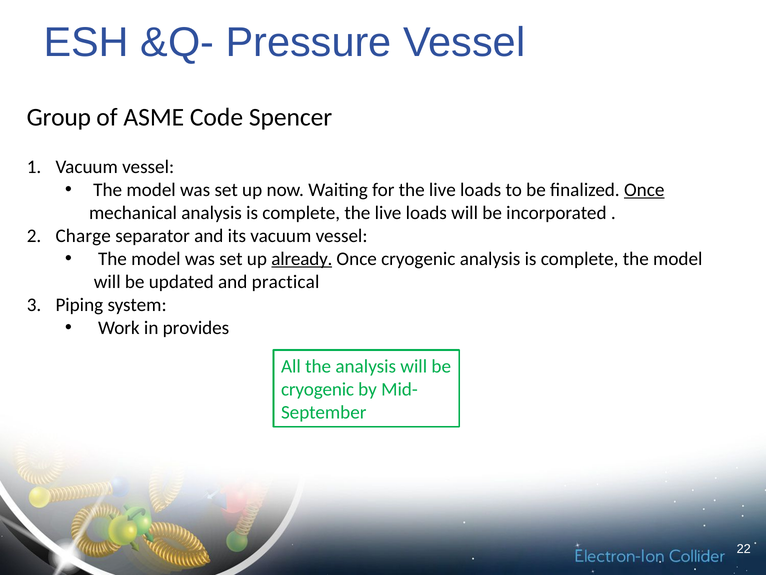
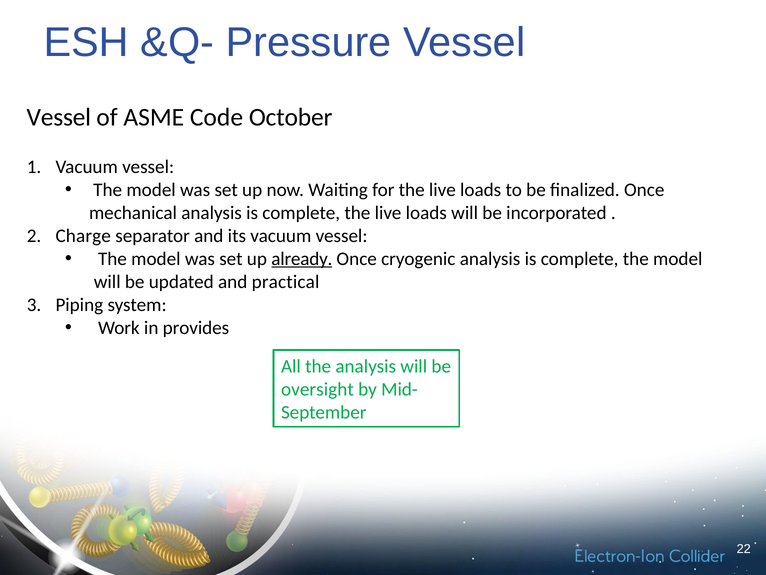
Group at (59, 117): Group -> Vessel
Spencer: Spencer -> October
Once at (644, 190) underline: present -> none
cryogenic at (318, 389): cryogenic -> oversight
